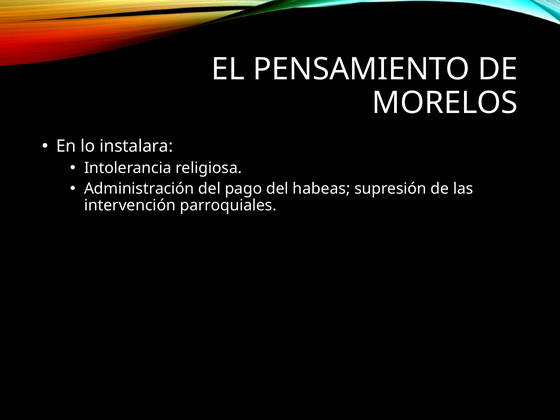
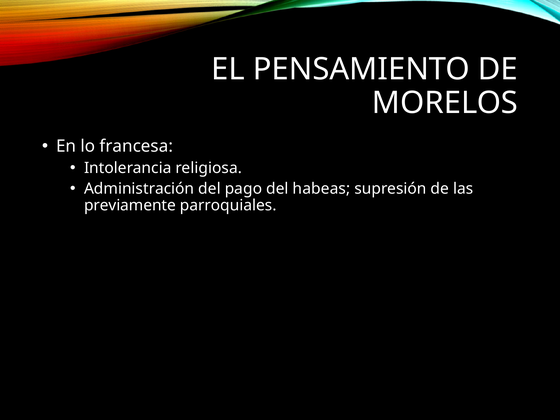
instalara: instalara -> francesa
intervención: intervención -> previamente
